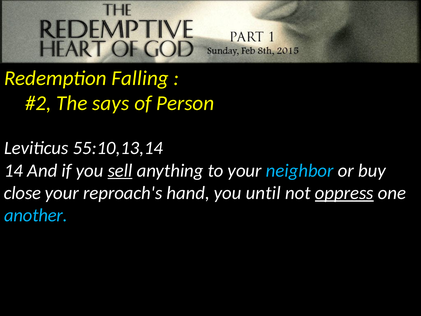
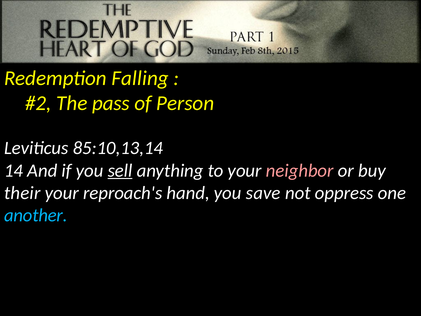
says: says -> pass
55:10,13,14: 55:10,13,14 -> 85:10,13,14
neighbor colour: light blue -> pink
close: close -> their
until: until -> save
oppress underline: present -> none
